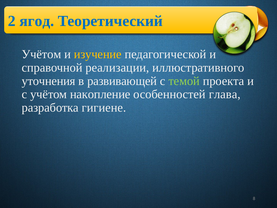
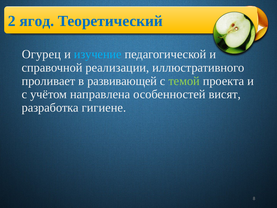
Учётом at (41, 54): Учётом -> Огурец
изучение colour: yellow -> light blue
уточнения: уточнения -> проливает
накопление: накопление -> направлена
глава: глава -> висят
